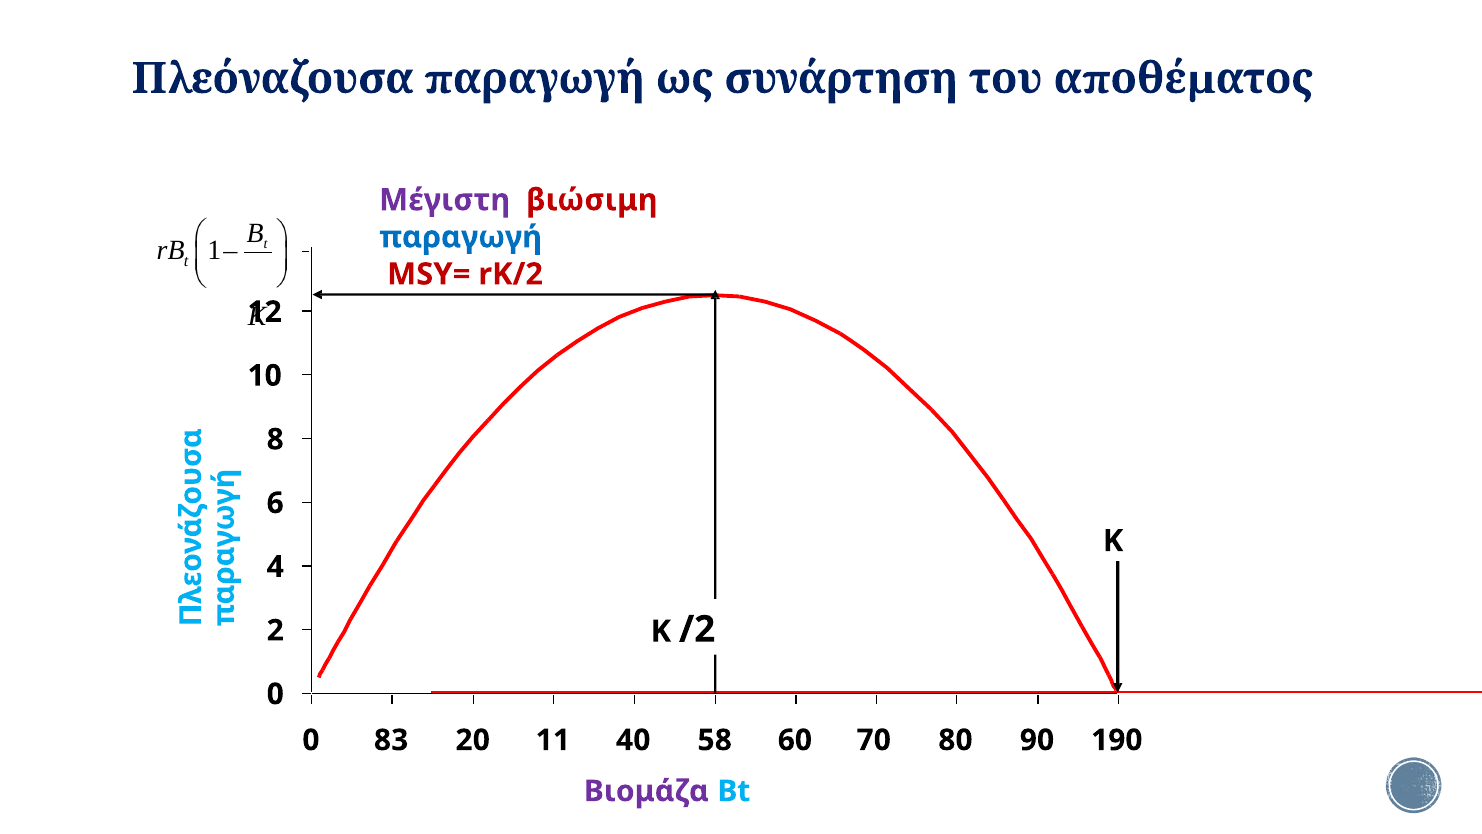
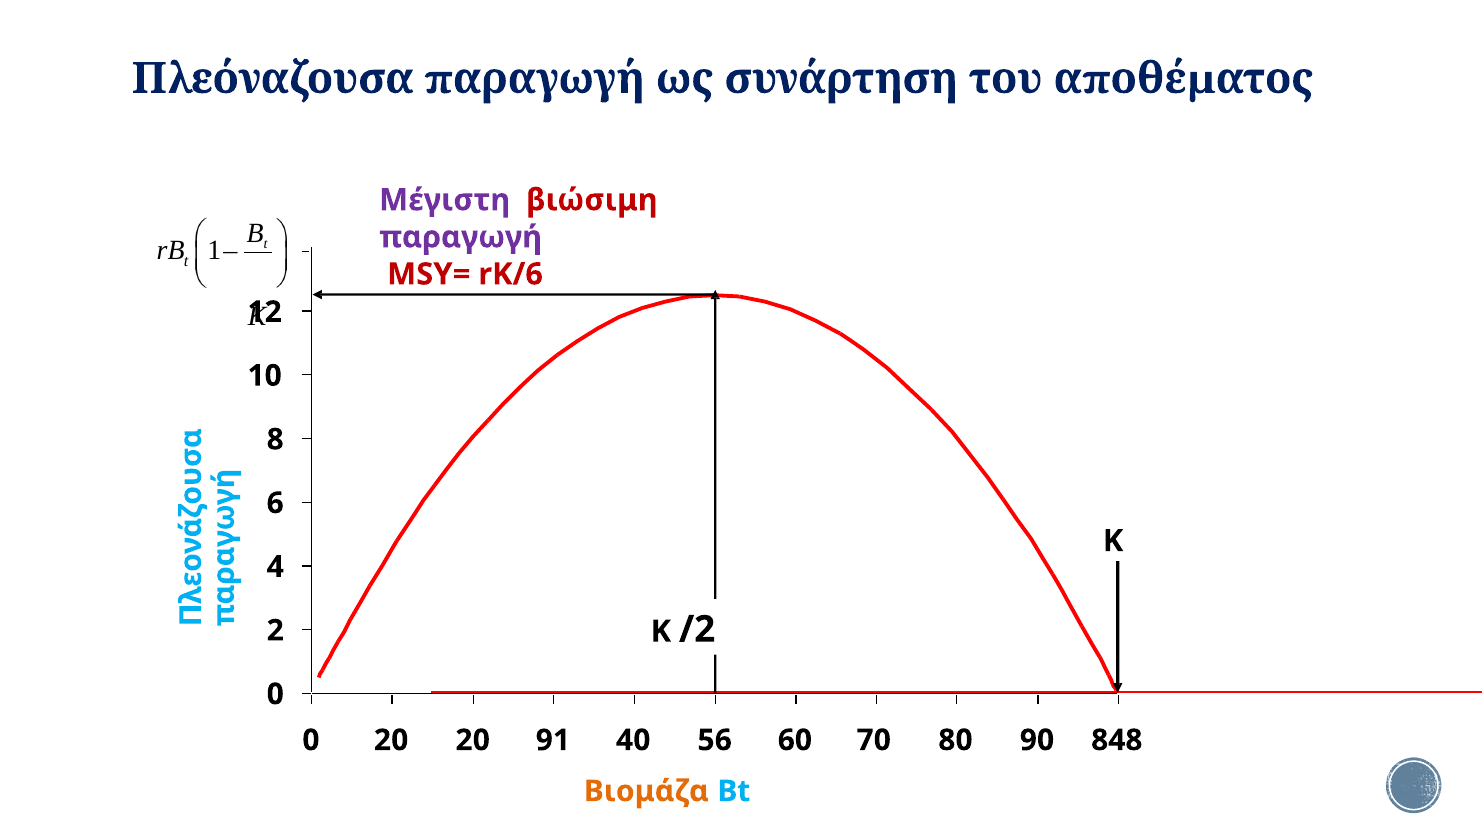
παραγωγή colour: blue -> purple
rK/2: rK/2 -> rK/6
0 83: 83 -> 20
11: 11 -> 91
58: 58 -> 56
190: 190 -> 848
Βιομάζα colour: purple -> orange
